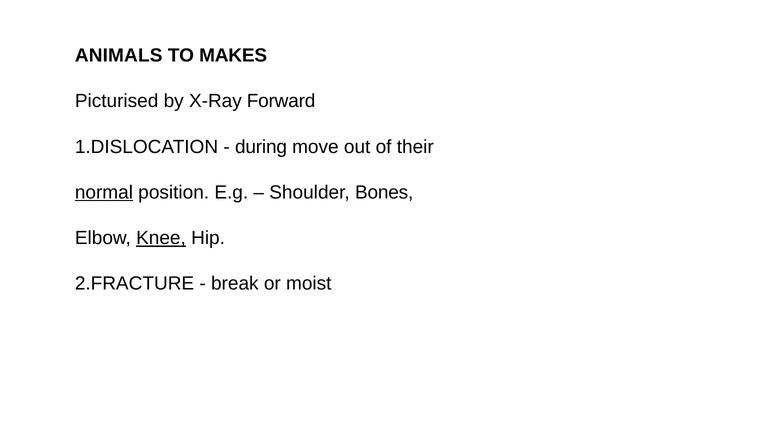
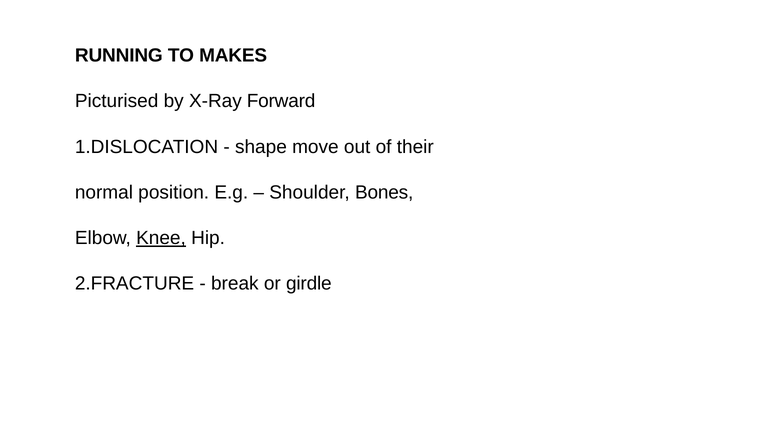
ANIMALS: ANIMALS -> RUNNING
during: during -> shape
normal underline: present -> none
moist: moist -> girdle
